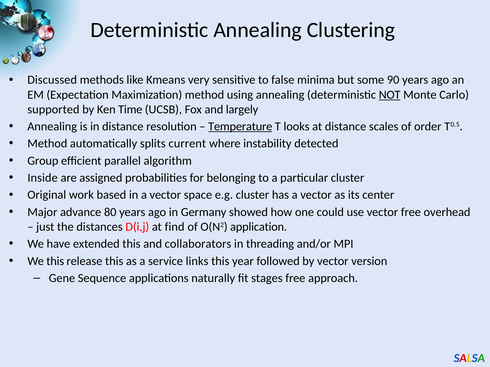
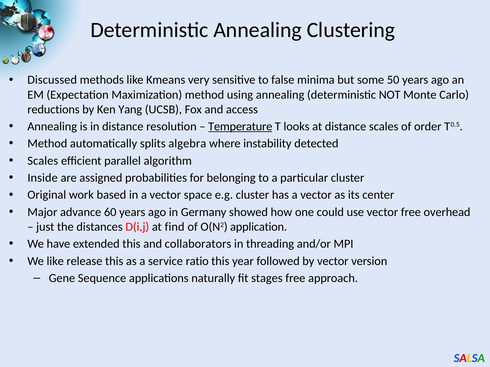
90: 90 -> 50
NOT underline: present -> none
supported: supported -> reductions
Time: Time -> Yang
largely: largely -> access
current: current -> algebra
Group at (43, 161): Group -> Scales
80: 80 -> 60
We this: this -> like
links: links -> ratio
